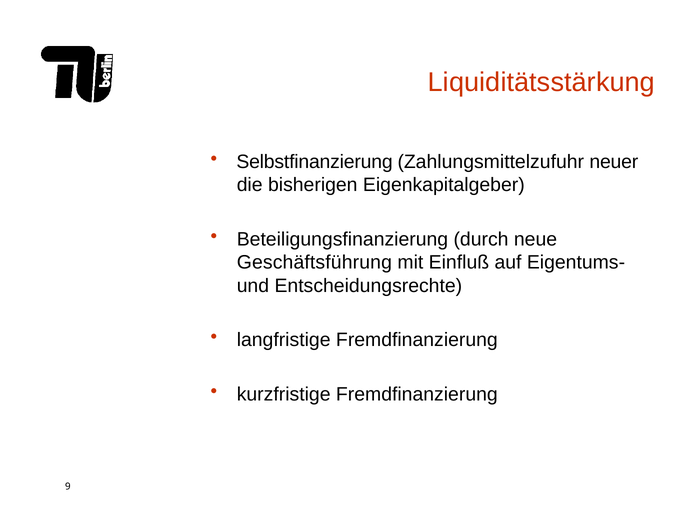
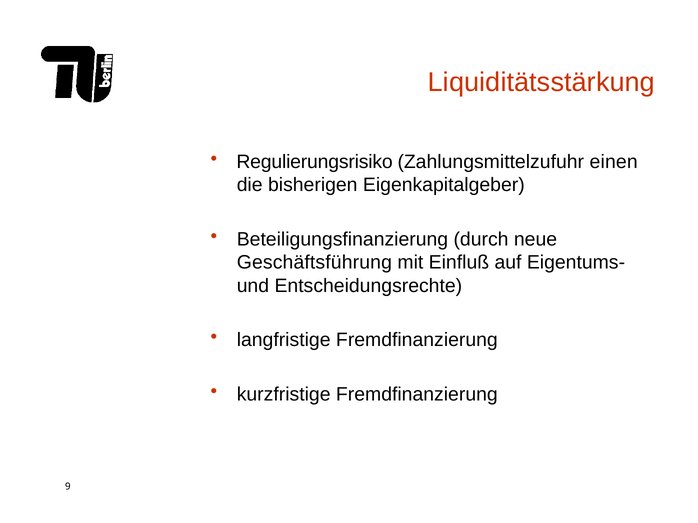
Selbstfinanzierung: Selbstfinanzierung -> Regulierungsrisiko
neuer: neuer -> einen
